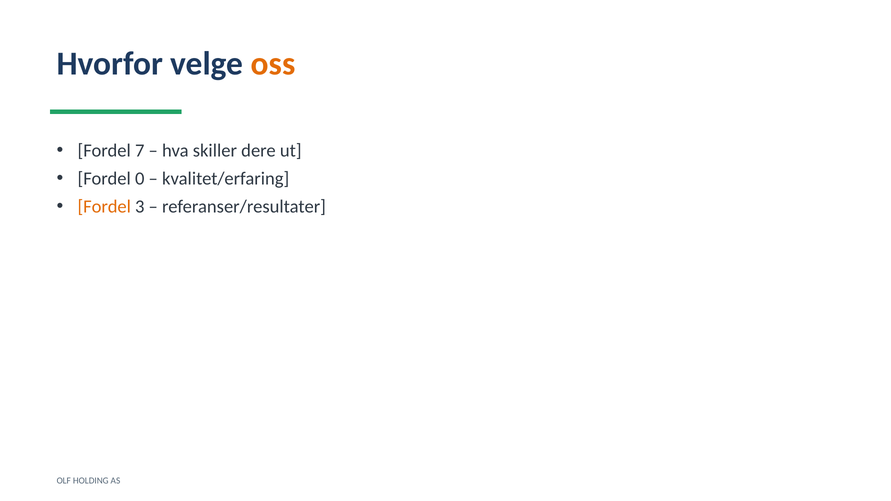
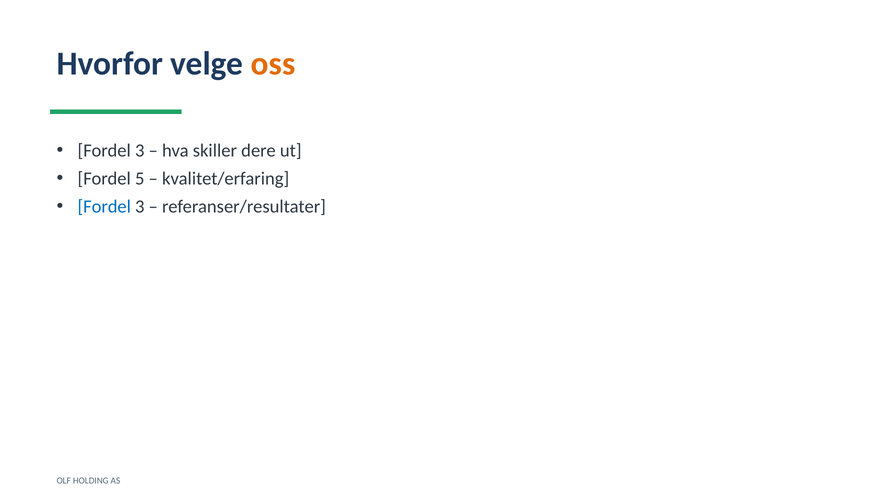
7 at (140, 151): 7 -> 3
0: 0 -> 5
Fordel at (104, 207) colour: orange -> blue
